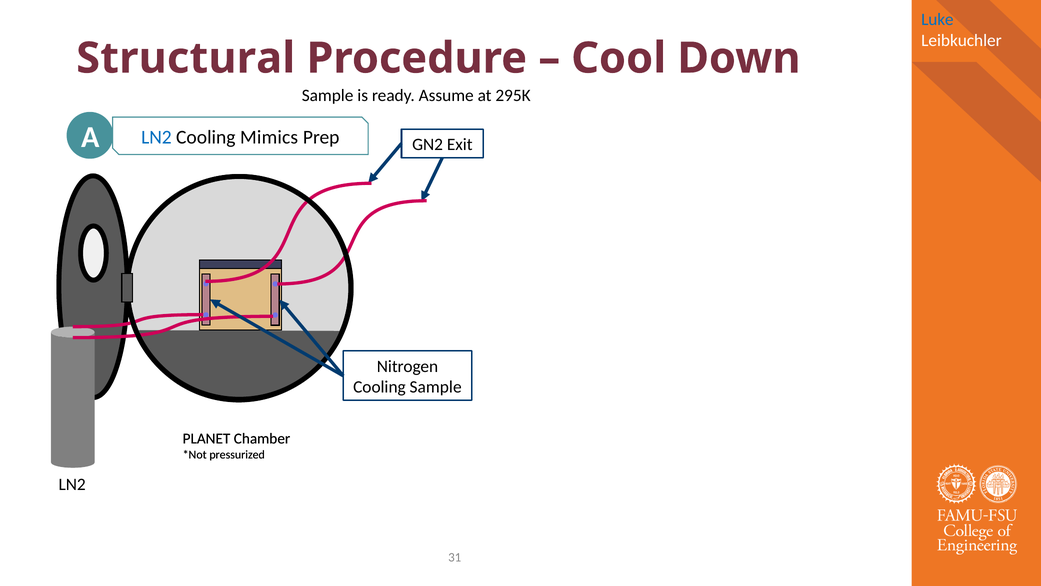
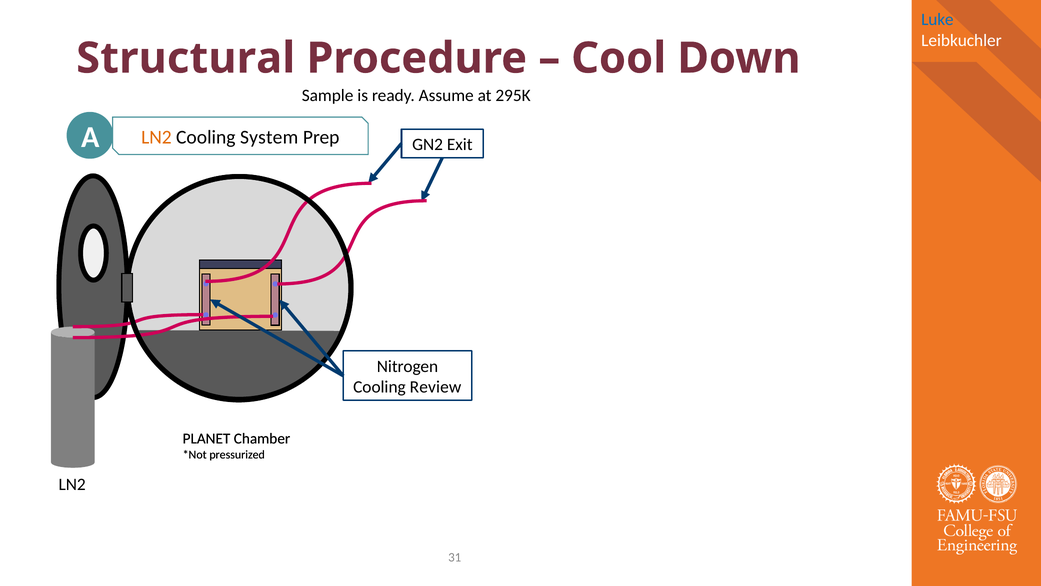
LN2 at (156, 137) colour: blue -> orange
Mimics: Mimics -> System
Cooling Sample: Sample -> Review
